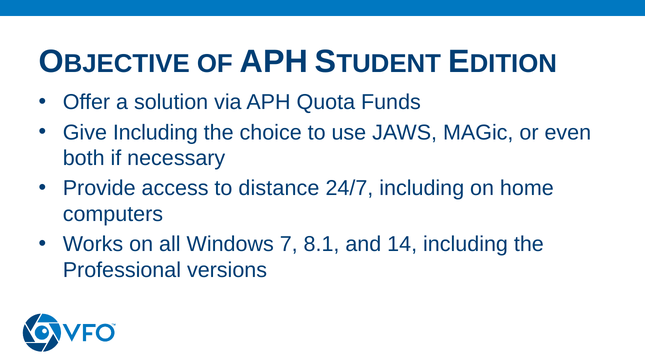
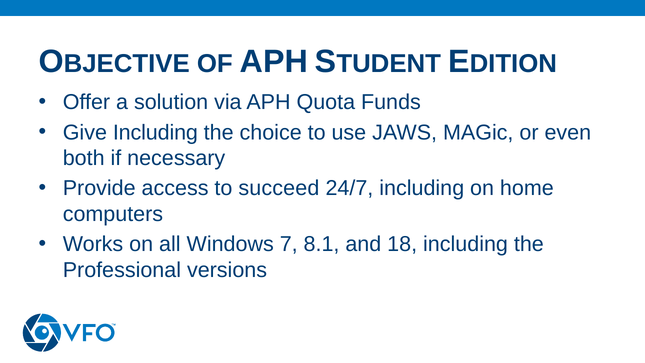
distance: distance -> succeed
14: 14 -> 18
